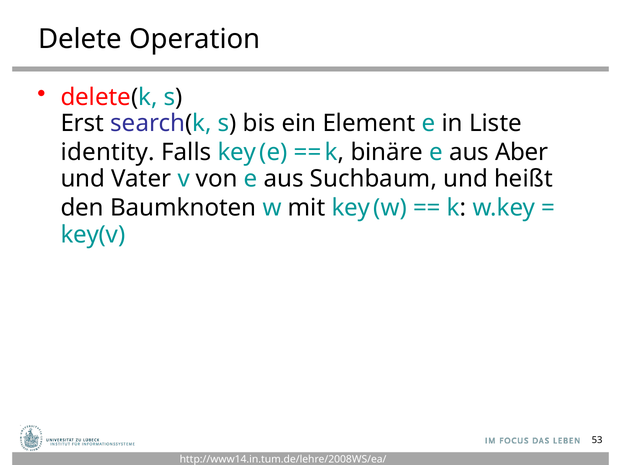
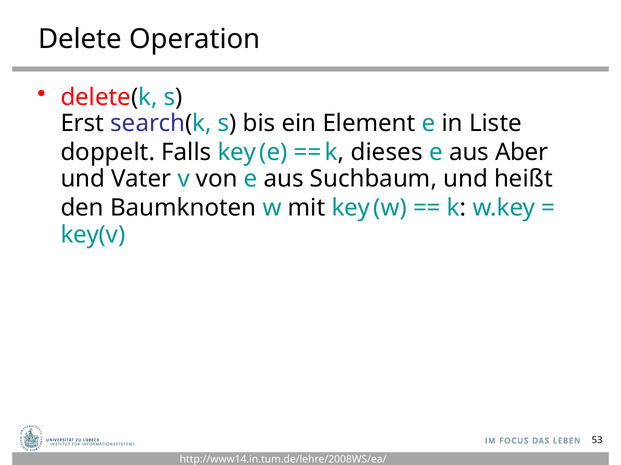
identity: identity -> doppelt
binäre: binäre -> dieses
